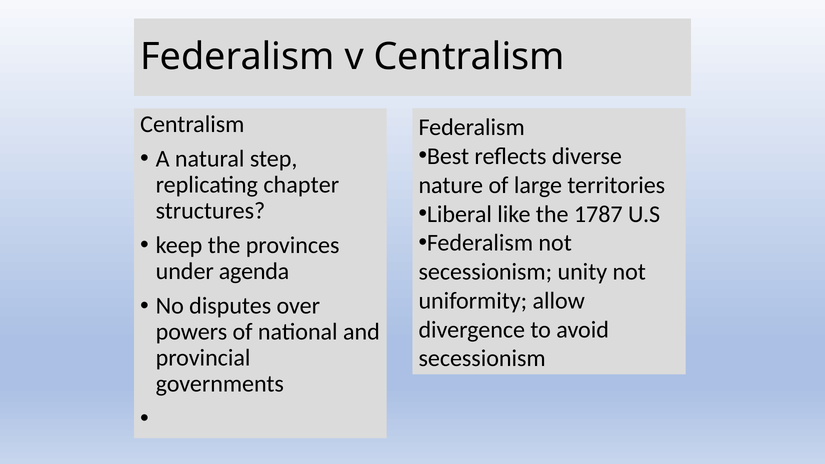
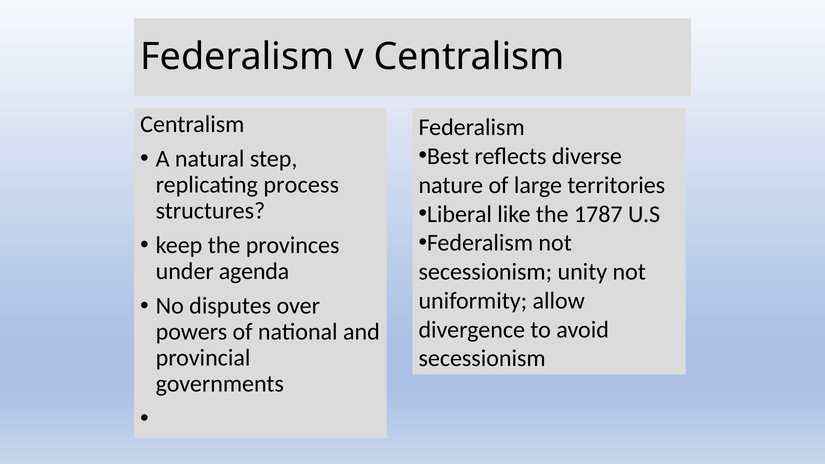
chapter: chapter -> process
